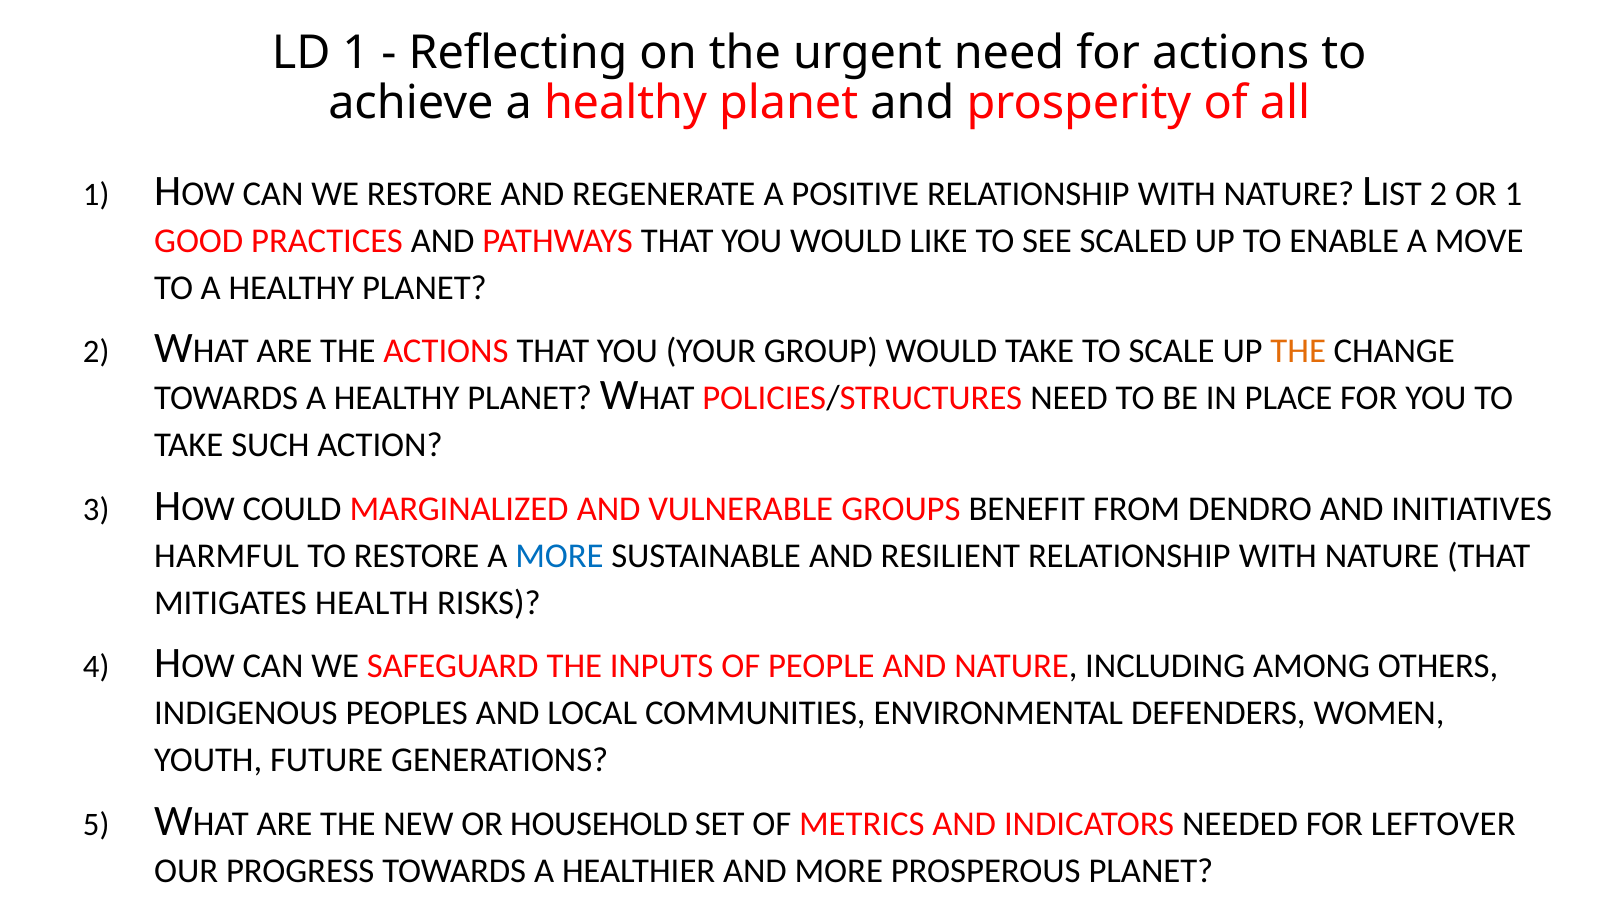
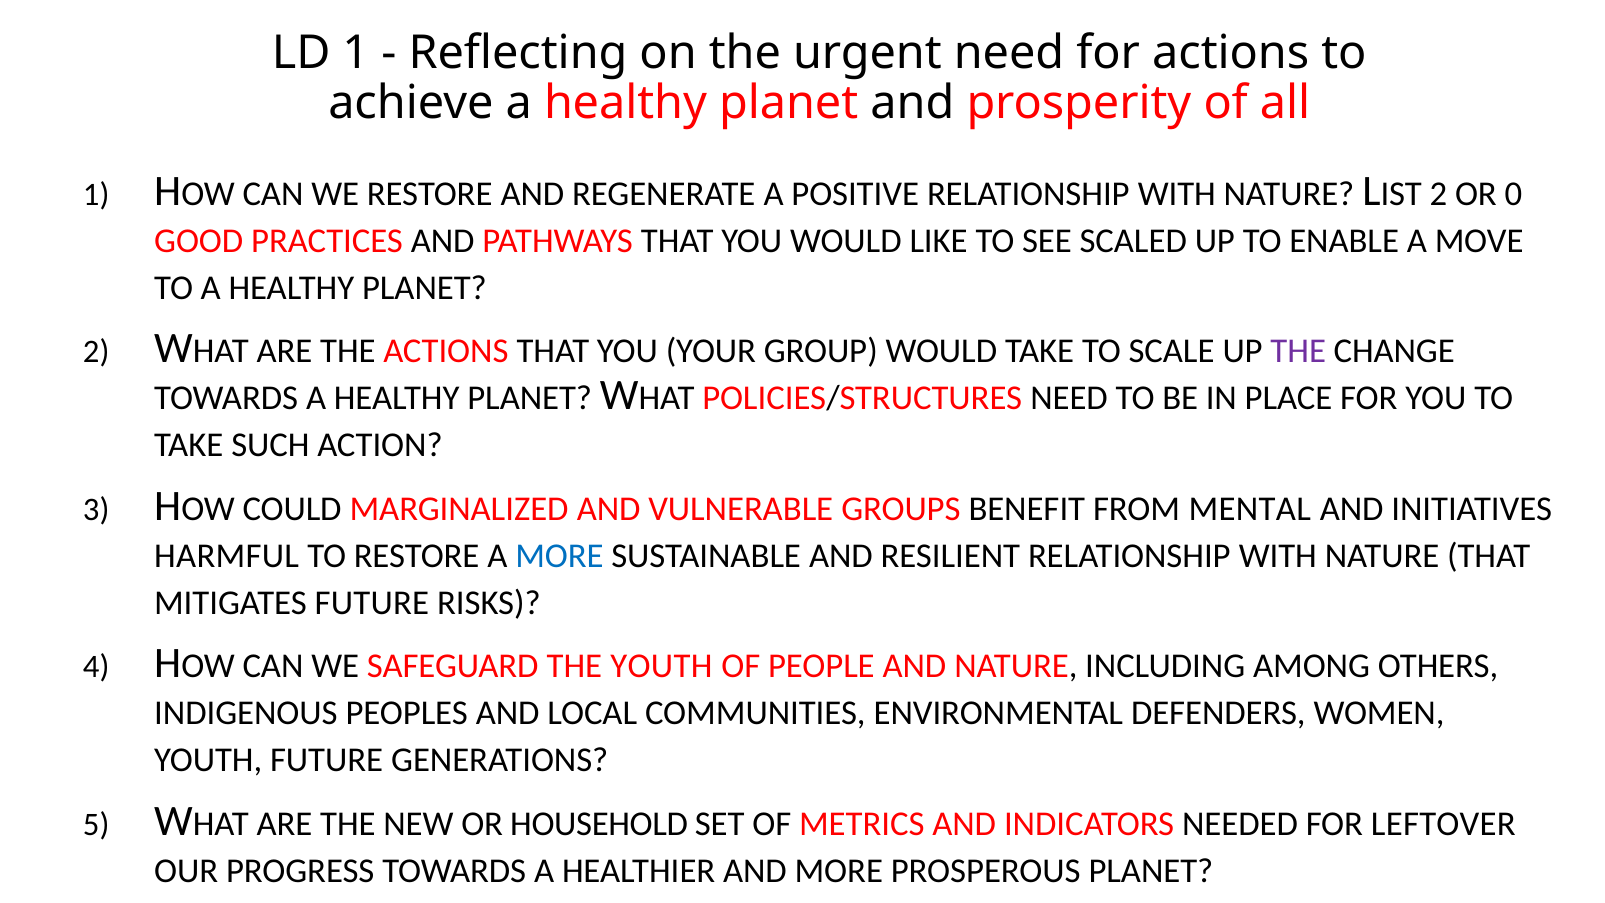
OR 1: 1 -> 0
THE at (1298, 351) colour: orange -> purple
DENDRO: DENDRO -> MENTAL
MITIGATES HEALTH: HEALTH -> FUTURE
THE INPUTS: INPUTS -> YOUTH
